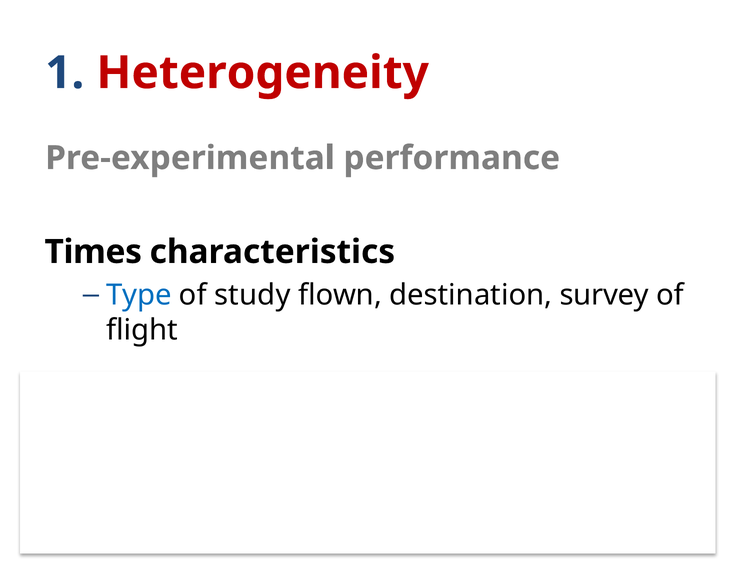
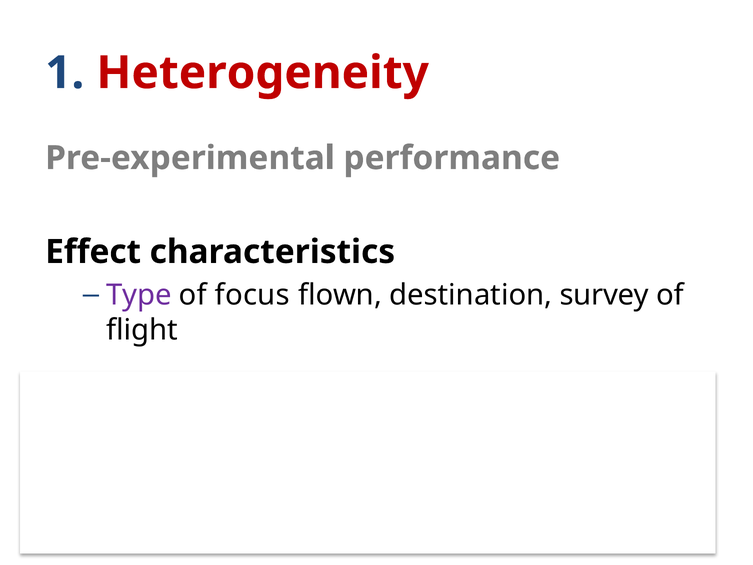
Times: Times -> Effect
Type colour: blue -> purple
study: study -> focus
